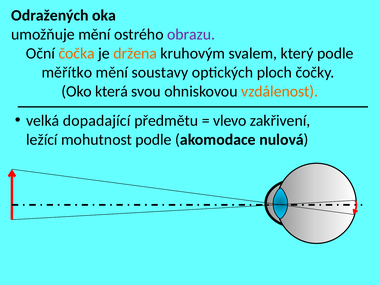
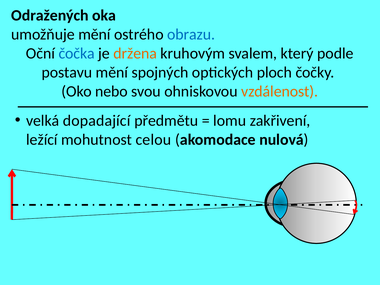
obrazu colour: purple -> blue
čočka colour: orange -> blue
měřítko: měřítko -> postavu
soustavy: soustavy -> spojných
která: která -> nebo
vlevo: vlevo -> lomu
mohutnost podle: podle -> celou
